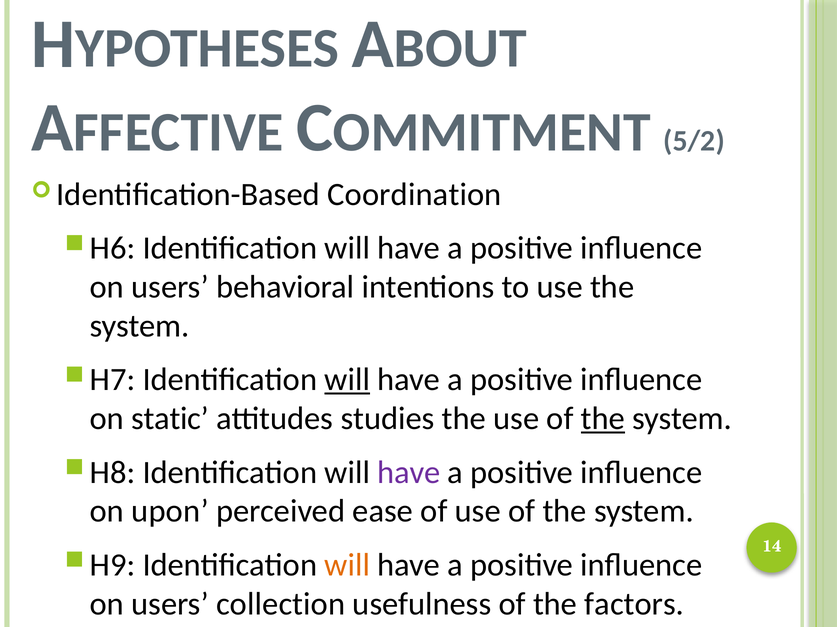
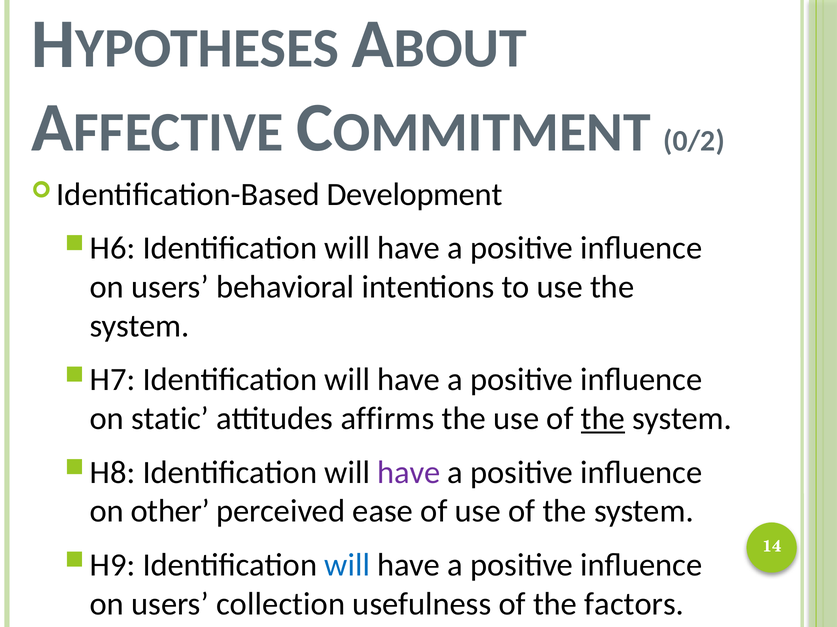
5/2: 5/2 -> 0/2
Coordination: Coordination -> Development
will at (347, 380) underline: present -> none
studies: studies -> affirms
upon: upon -> other
will at (347, 566) colour: orange -> blue
